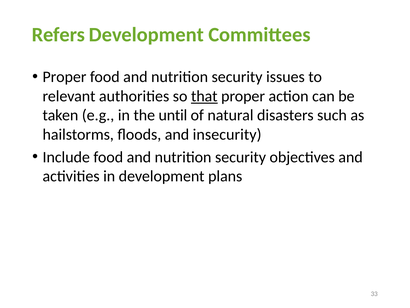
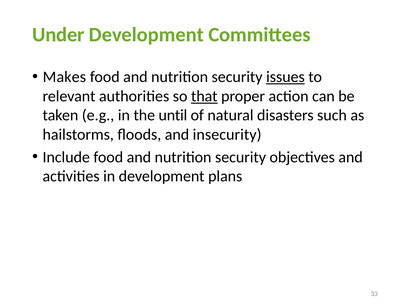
Refers: Refers -> Under
Proper at (64, 77): Proper -> Makes
issues underline: none -> present
